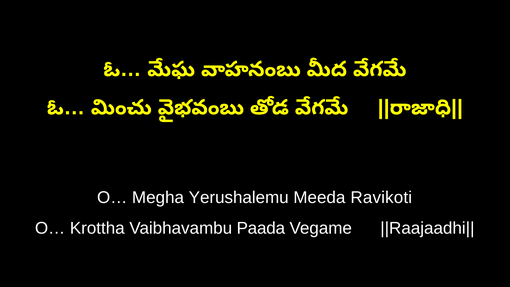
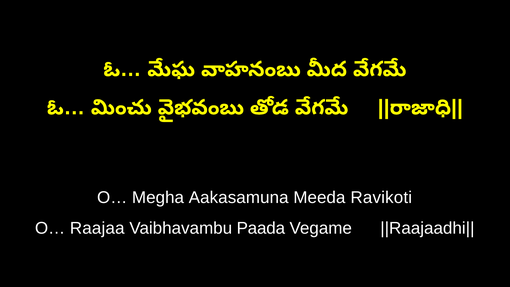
Yerushalemu: Yerushalemu -> Aakasamuna
Krottha: Krottha -> Raajaa
